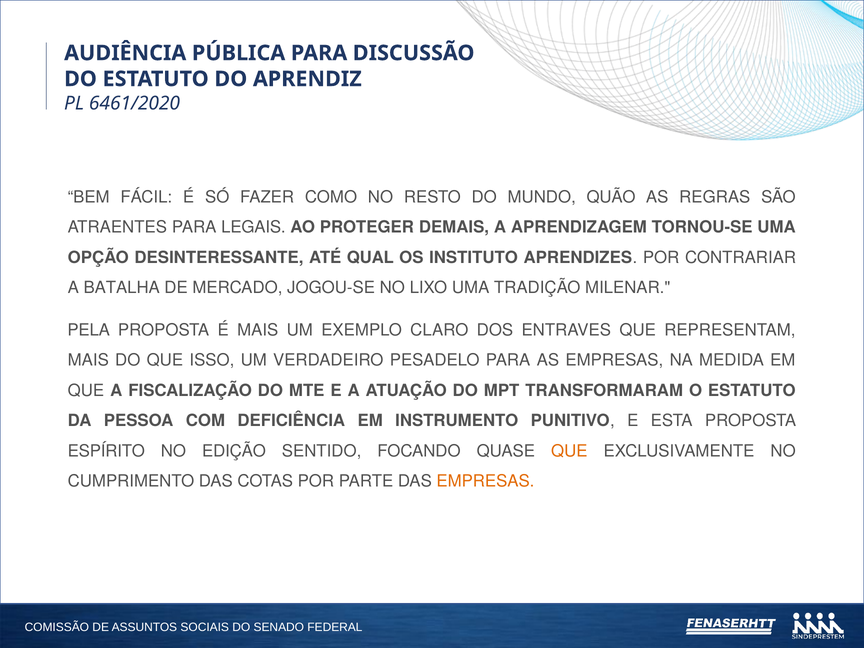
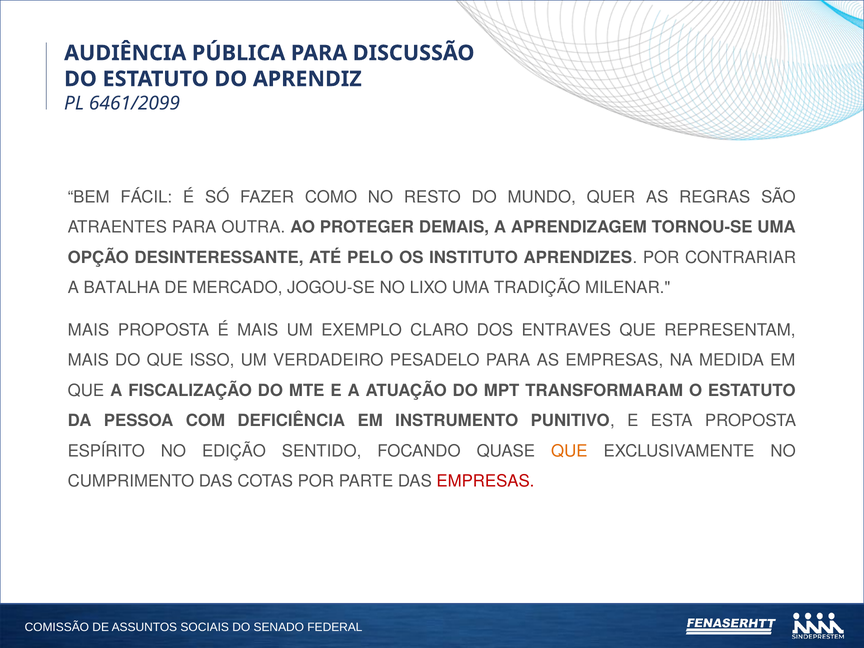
6461/2020: 6461/2020 -> 6461/2099
QUÃO: QUÃO -> QUER
LEGAIS: LEGAIS -> OUTRA
QUAL: QUAL -> PELO
PELA at (89, 330): PELA -> MAIS
EMPRESAS at (485, 481) colour: orange -> red
